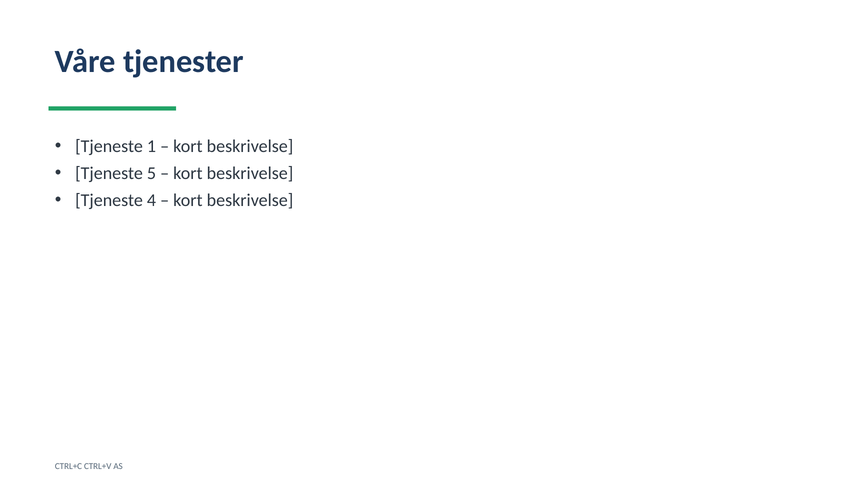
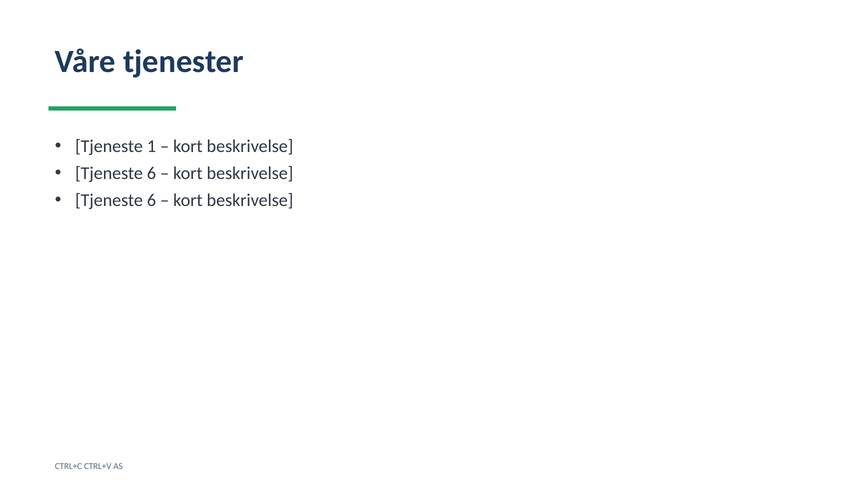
5 at (151, 173): 5 -> 6
4 at (151, 200): 4 -> 6
